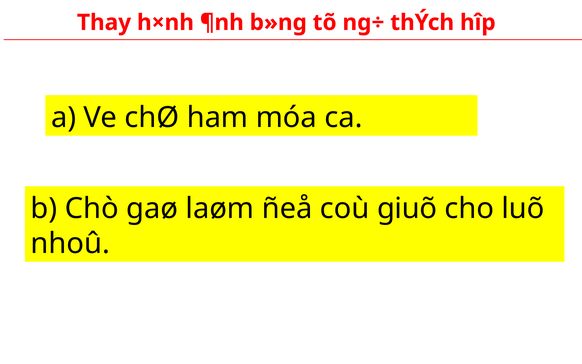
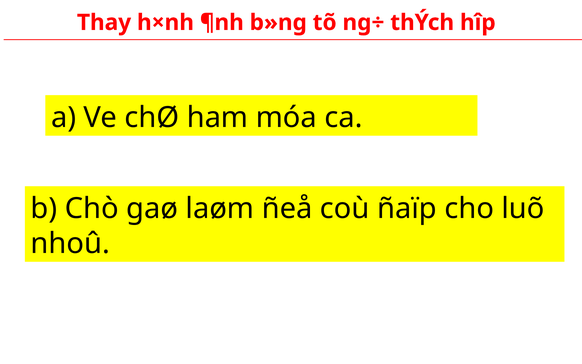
giuõ: giuõ -> ñaïp
